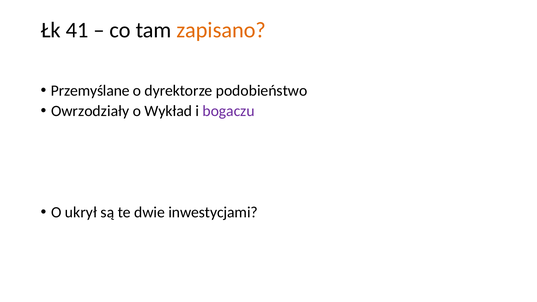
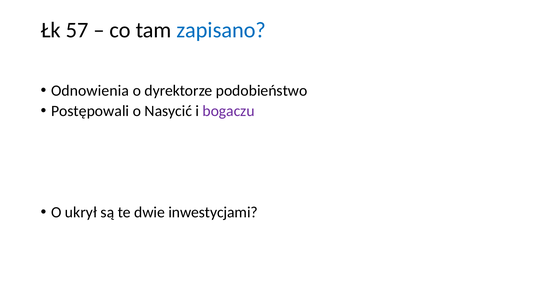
41: 41 -> 57
zapisano colour: orange -> blue
Przemyślane: Przemyślane -> Odnowienia
Owrzodziały: Owrzodziały -> Postępowali
Wykład: Wykład -> Nasycić
